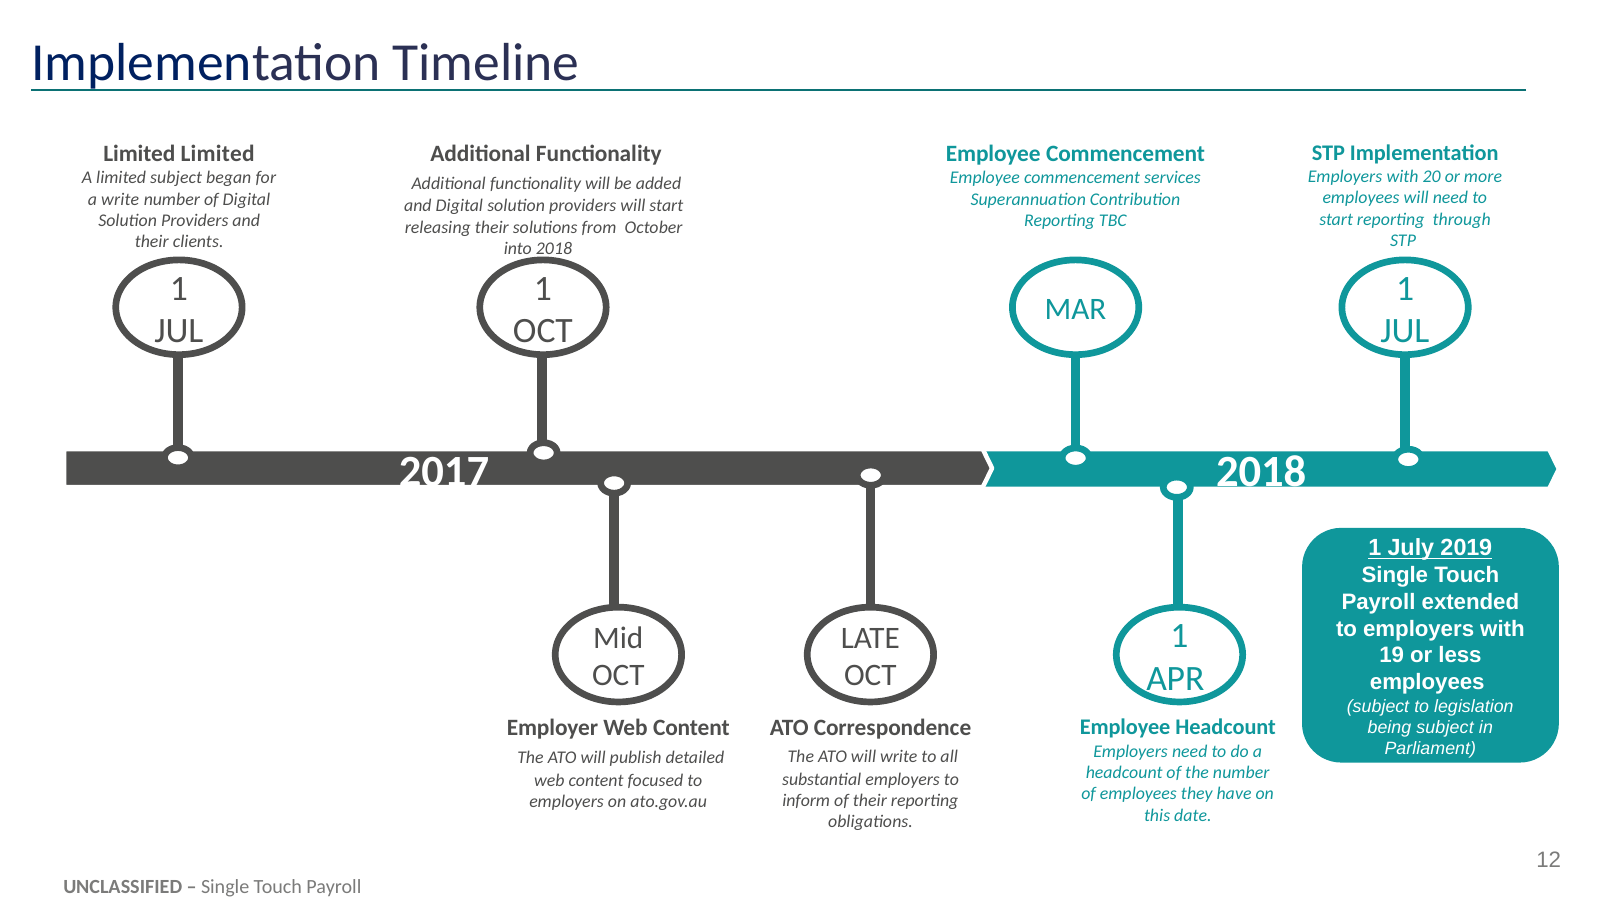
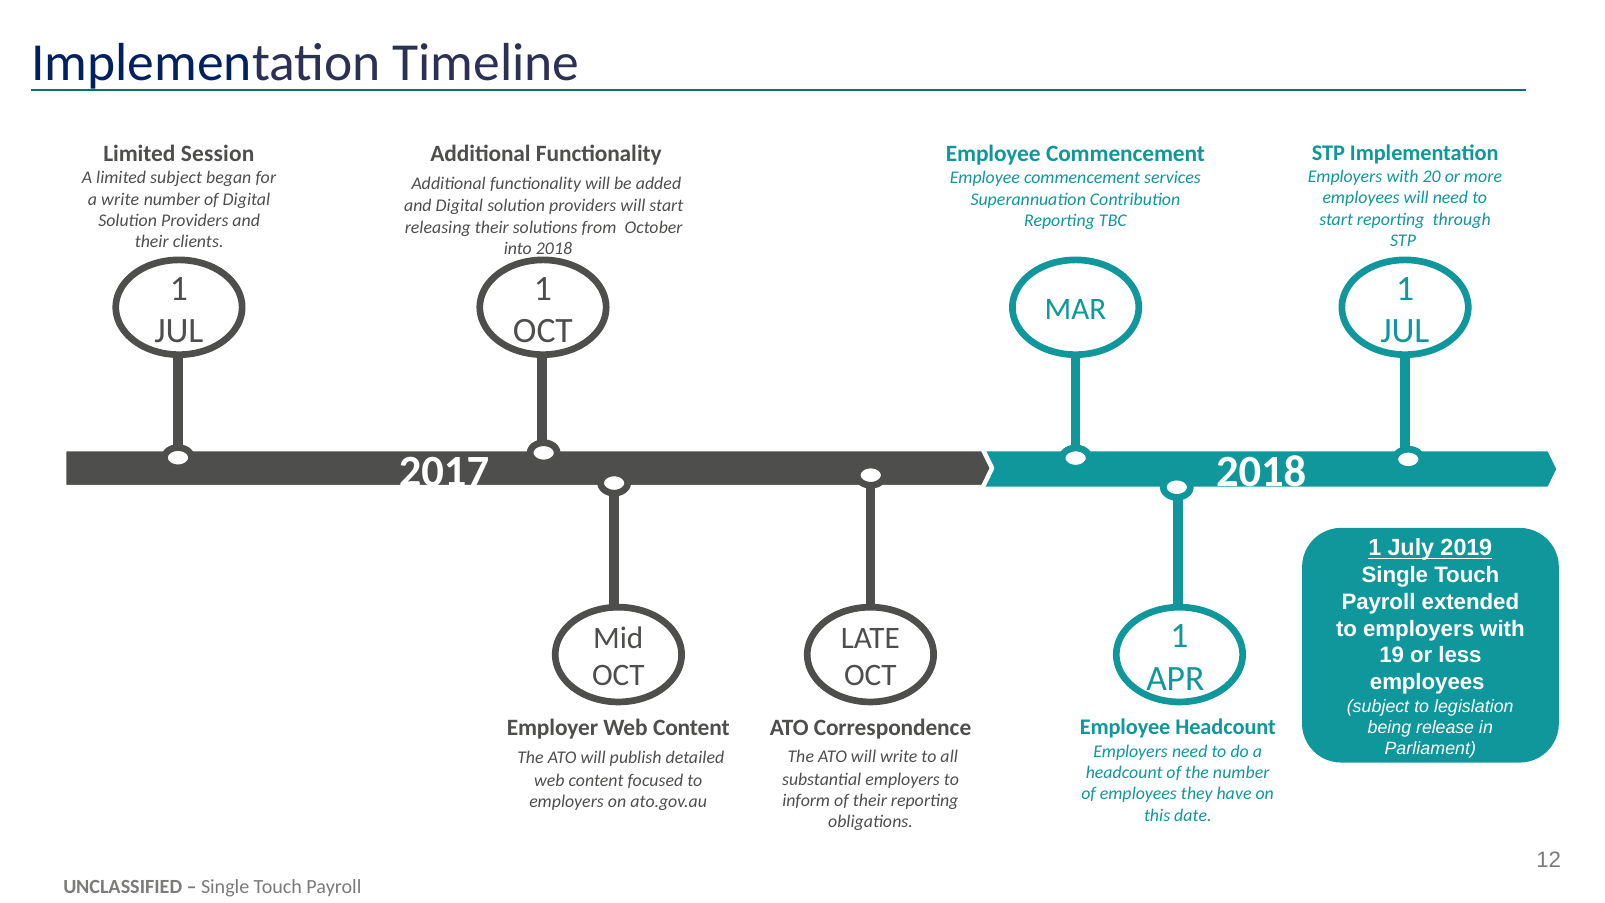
Limited Limited: Limited -> Session
being subject: subject -> release
